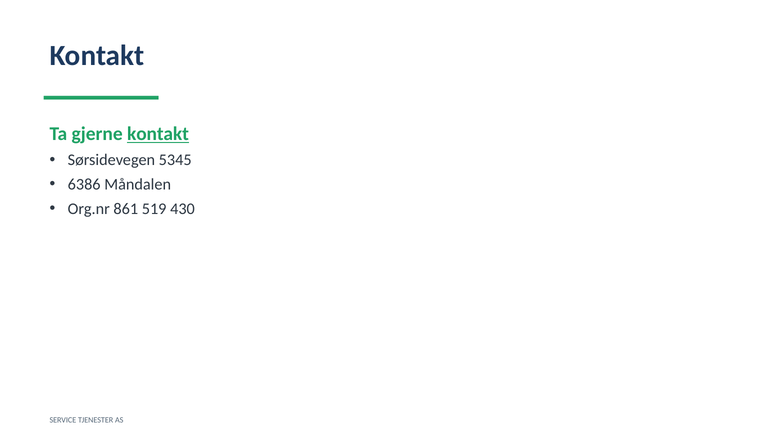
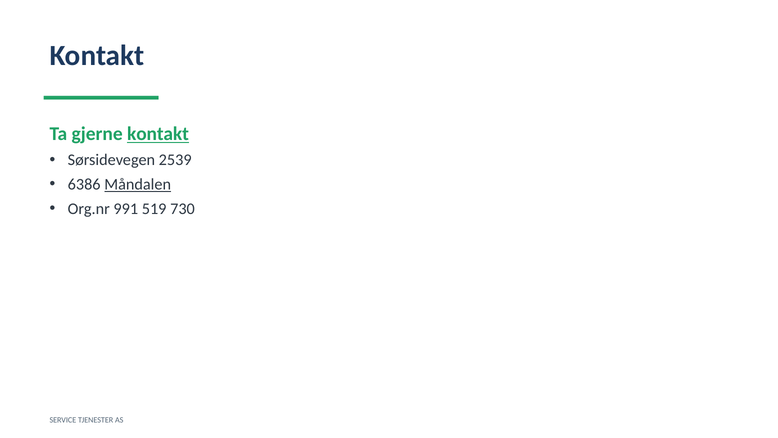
5345: 5345 -> 2539
Måndalen underline: none -> present
861: 861 -> 991
430: 430 -> 730
